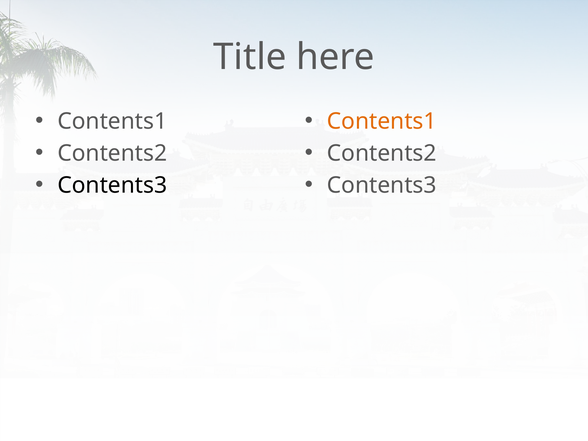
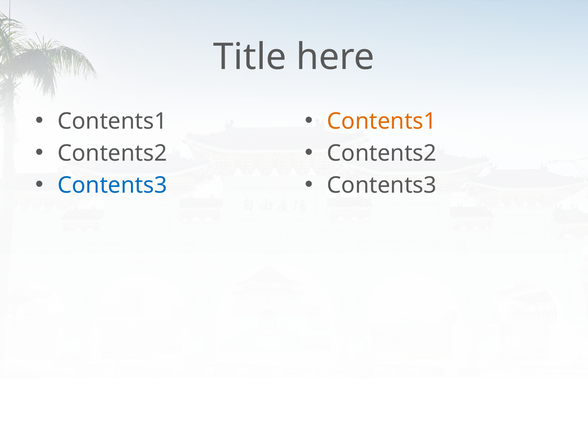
Contents3 at (112, 185) colour: black -> blue
